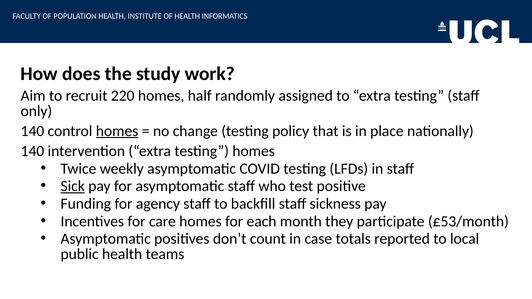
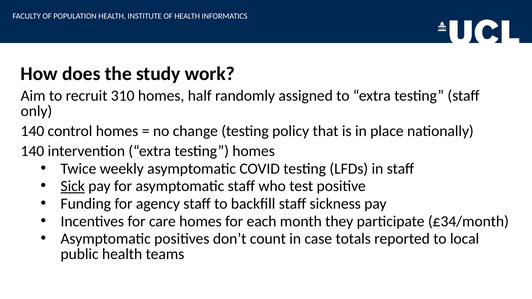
220: 220 -> 310
homes at (117, 131) underline: present -> none
£53/month: £53/month -> £34/month
